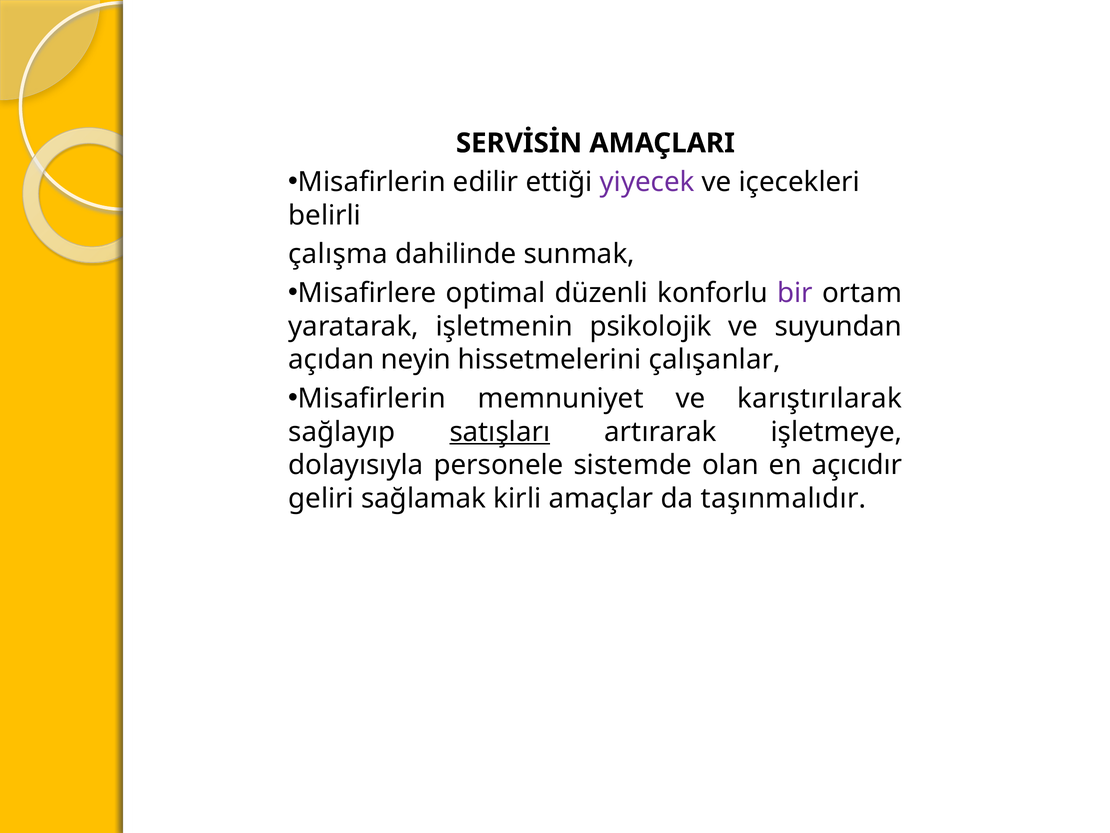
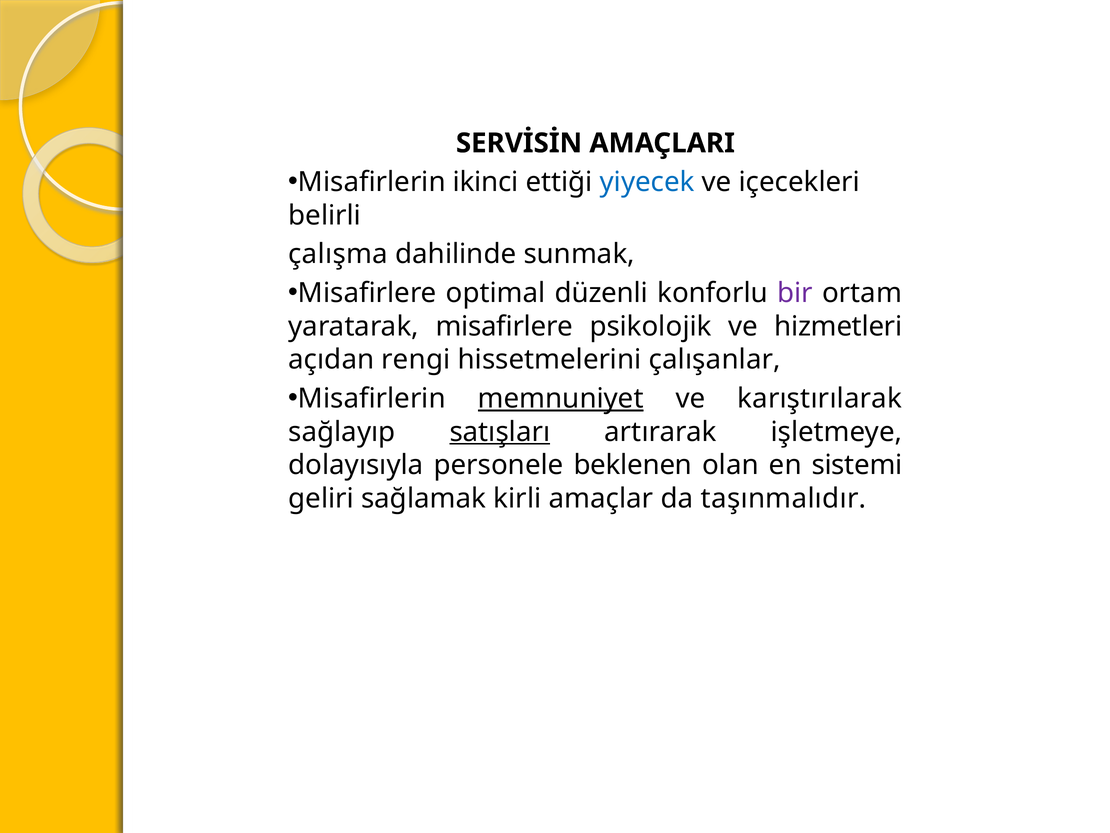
edilir: edilir -> ikinci
yiyecek colour: purple -> blue
yaratarak işletmenin: işletmenin -> misafirlere
suyundan: suyundan -> hizmetleri
neyin: neyin -> rengi
memnuniyet underline: none -> present
sistemde: sistemde -> beklenen
açıcıdır: açıcıdır -> sistemi
